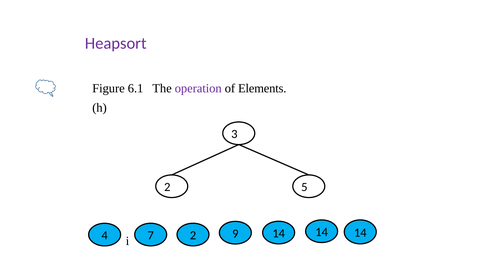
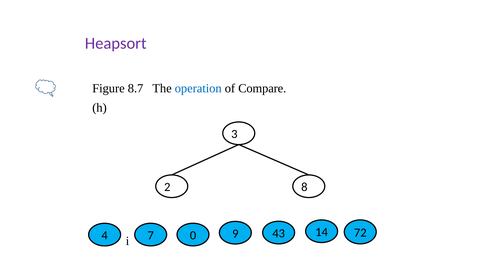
6.1: 6.1 -> 8.7
operation colour: purple -> blue
Elements: Elements -> Compare
5: 5 -> 8
7 2: 2 -> 0
9 14: 14 -> 43
14 at (360, 232): 14 -> 72
